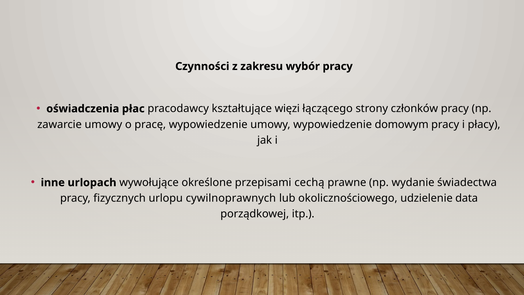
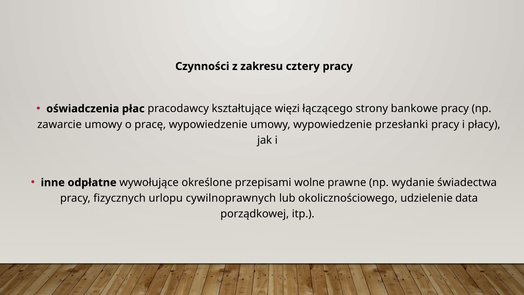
wybór: wybór -> cztery
członków: członków -> bankowe
domowym: domowym -> przesłanki
urlopach: urlopach -> odpłatne
cechą: cechą -> wolne
